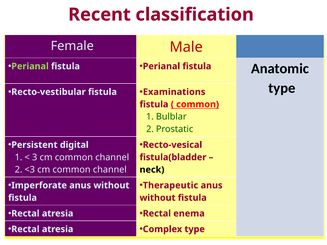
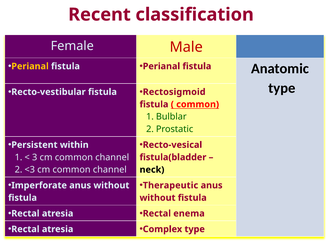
Perianal at (30, 66) colour: light green -> yellow
Examinations: Examinations -> Rectosigmoid
digital: digital -> within
